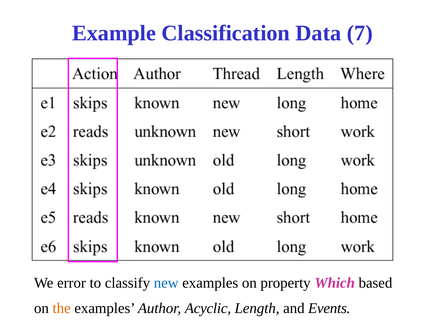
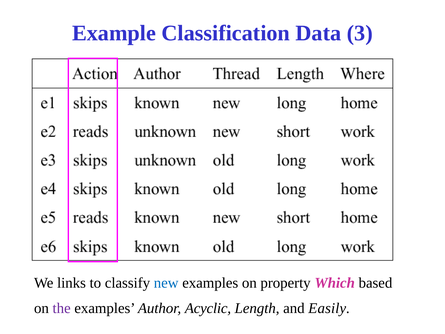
7: 7 -> 3
error: error -> links
the colour: orange -> purple
Events: Events -> Easily
